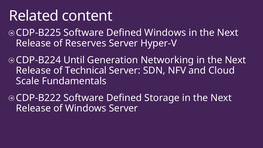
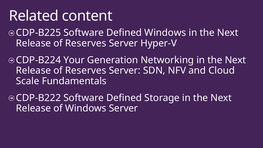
Until: Until -> Your
Technical at (86, 71): Technical -> Reserves
